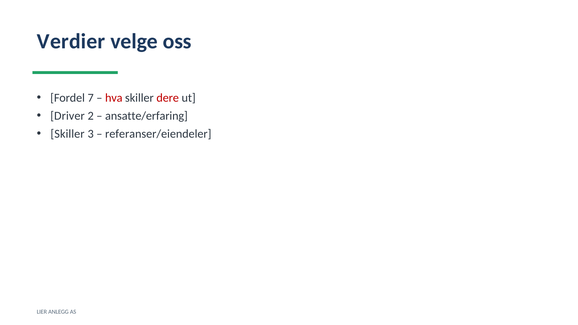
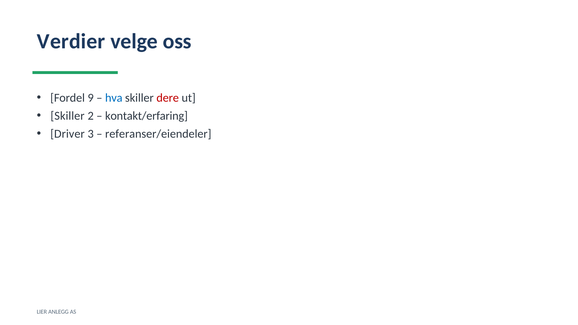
7: 7 -> 9
hva colour: red -> blue
Driver at (68, 116): Driver -> Skiller
ansatte/erfaring: ansatte/erfaring -> kontakt/erfaring
Skiller at (68, 134): Skiller -> Driver
